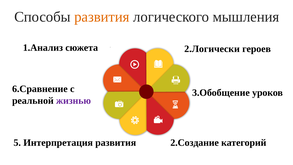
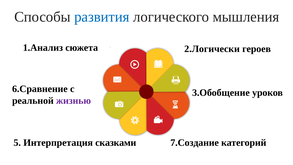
развития at (102, 17) colour: orange -> blue
Интерпретация развития: развития -> сказками
2.Создание: 2.Создание -> 7.Создание
